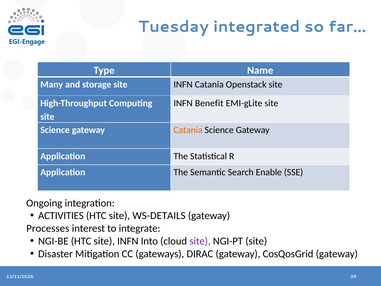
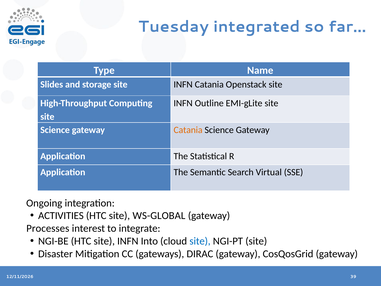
Many: Many -> Slides
Benefit: Benefit -> Outline
Enable: Enable -> Virtual
WS-DETAILS: WS-DETAILS -> WS-GLOBAL
site at (200, 241) colour: purple -> blue
